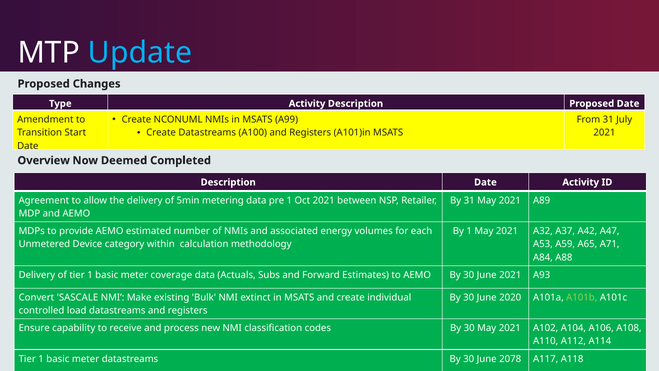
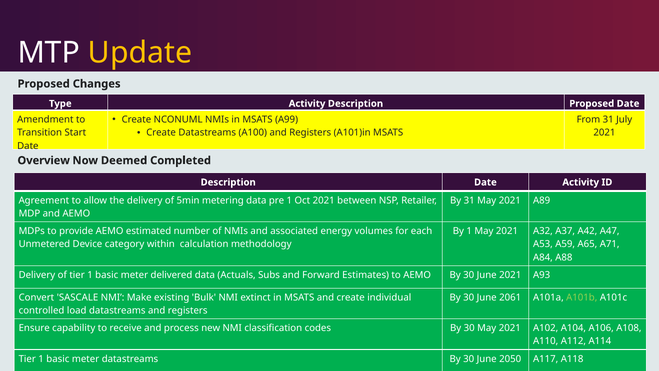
Update colour: light blue -> yellow
coverage: coverage -> delivered
2020: 2020 -> 2061
2078: 2078 -> 2050
